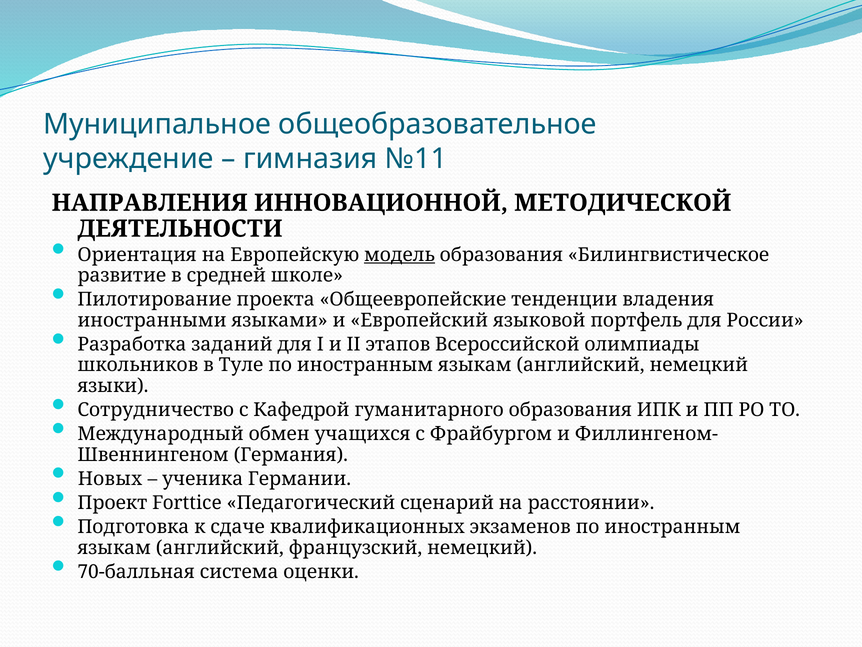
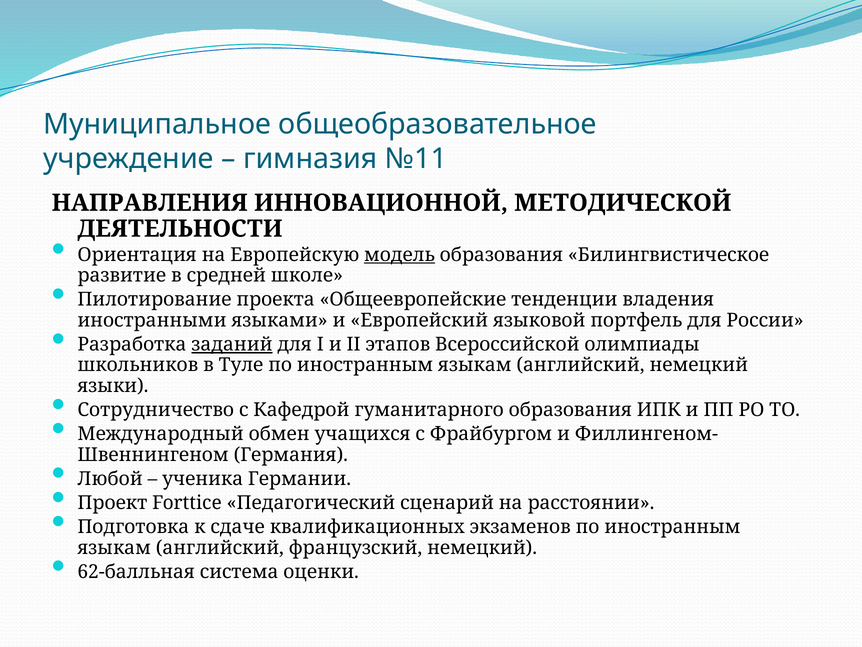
заданий underline: none -> present
Новых: Новых -> Любой
70-балльная: 70-балльная -> 62-балльная
